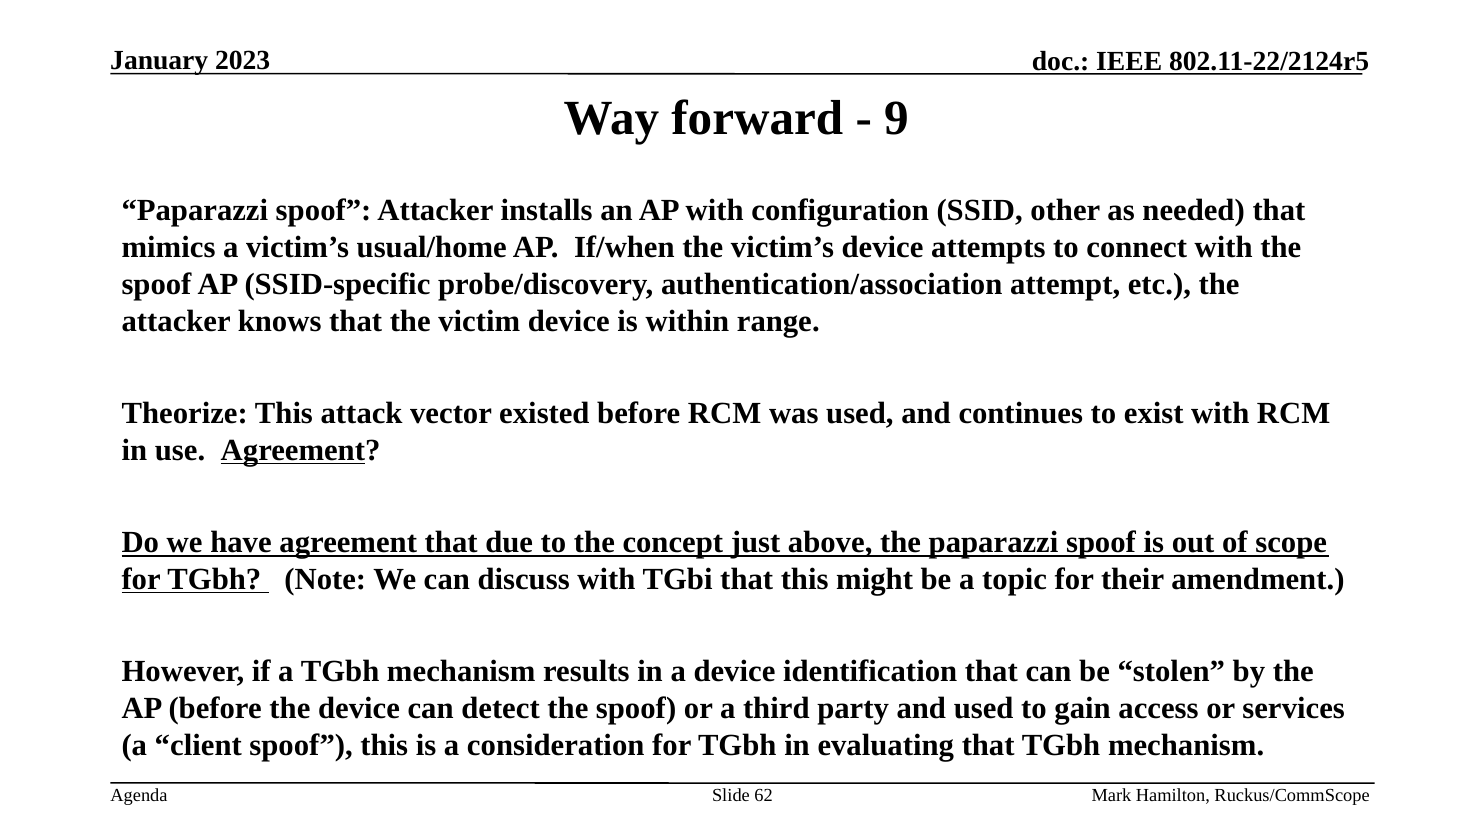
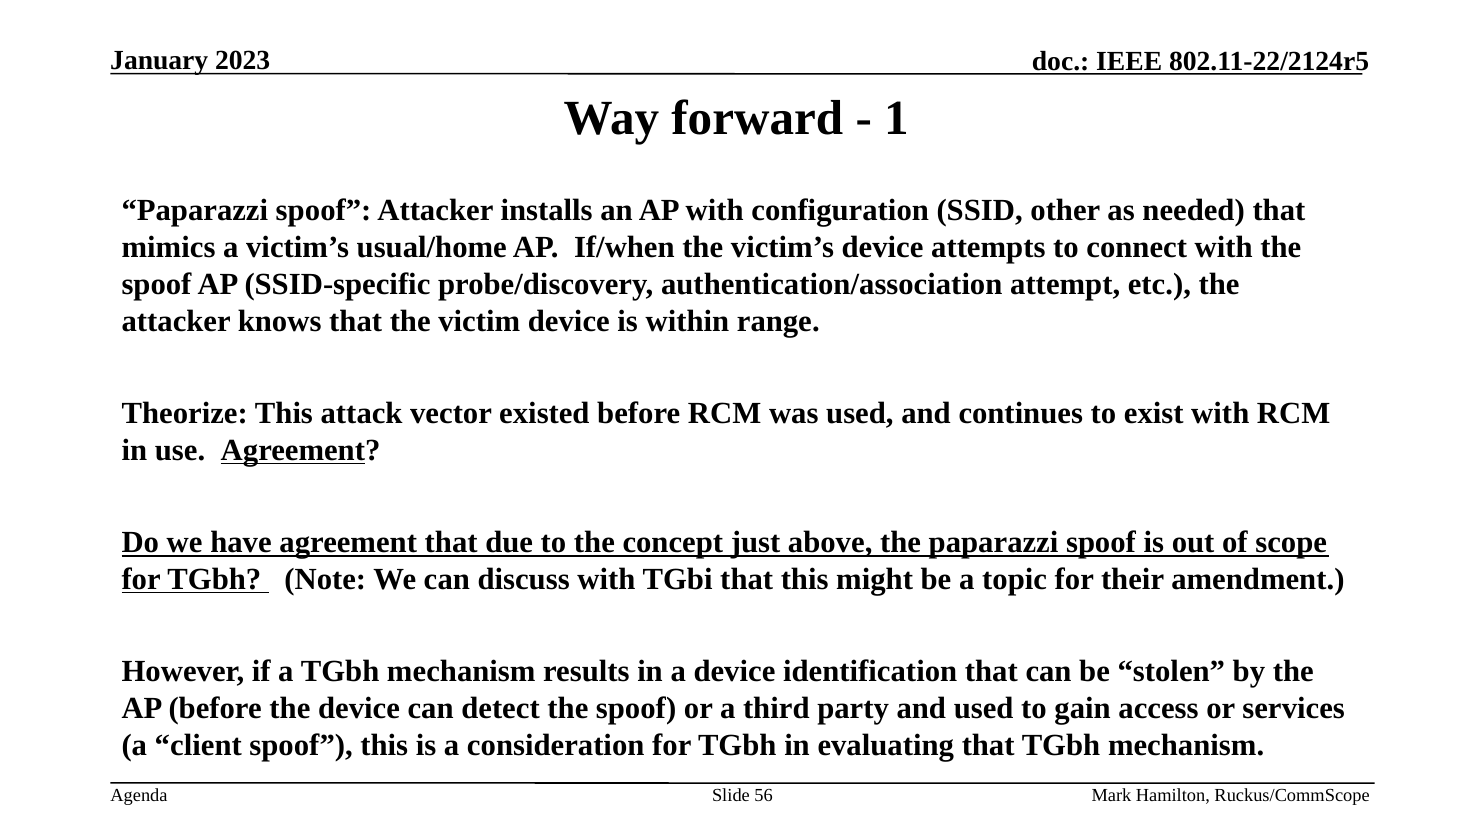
9: 9 -> 1
62: 62 -> 56
